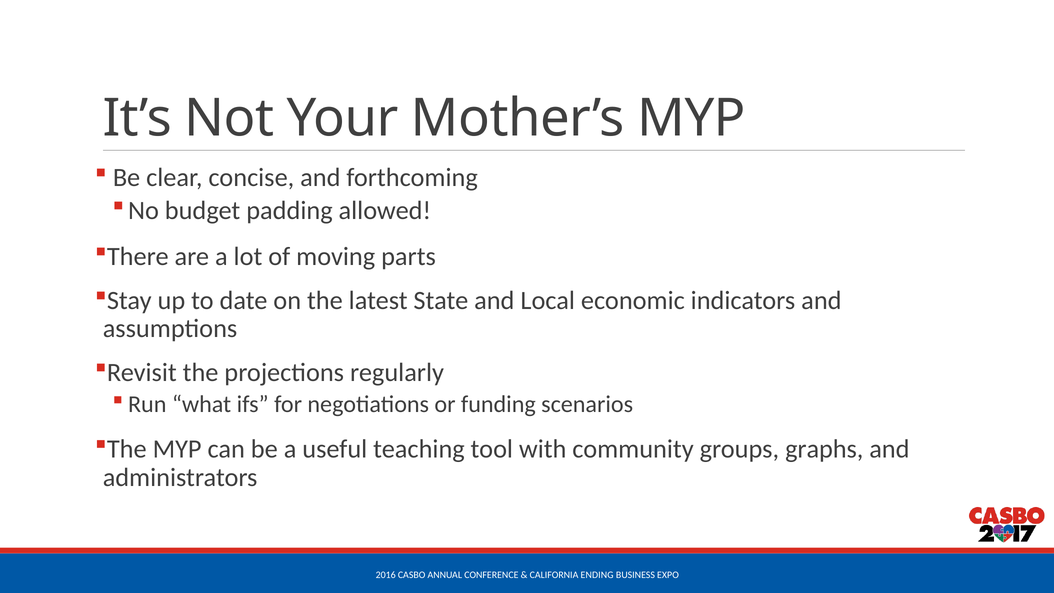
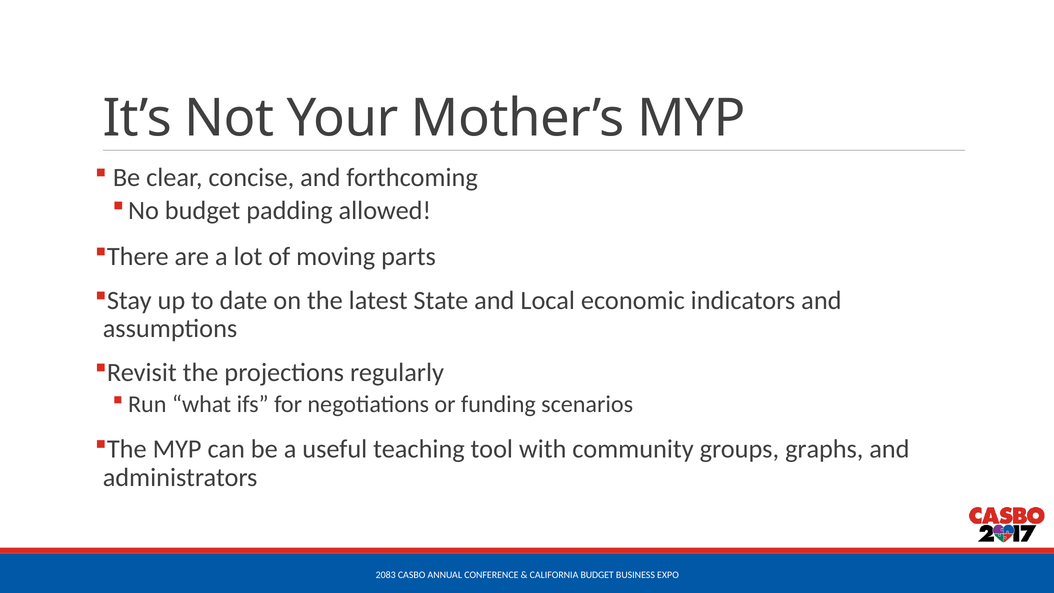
2016: 2016 -> 2083
CALIFORNIA ENDING: ENDING -> BUDGET
